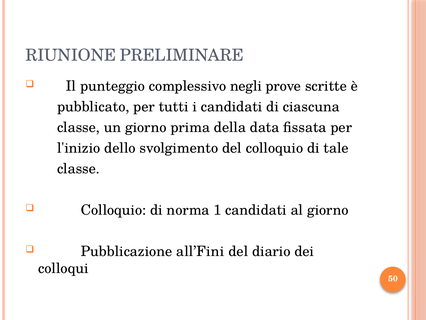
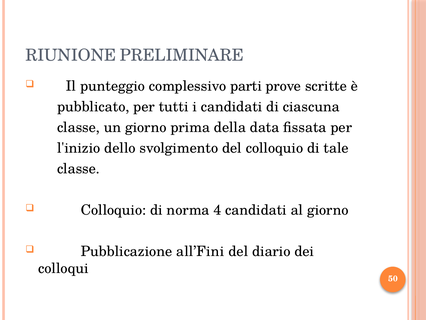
negli: negli -> parti
1: 1 -> 4
